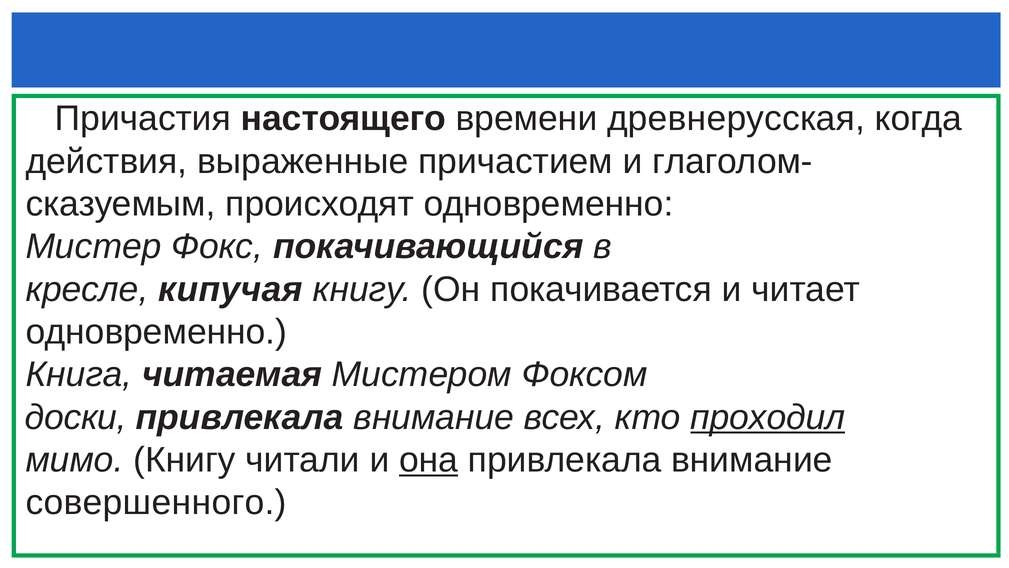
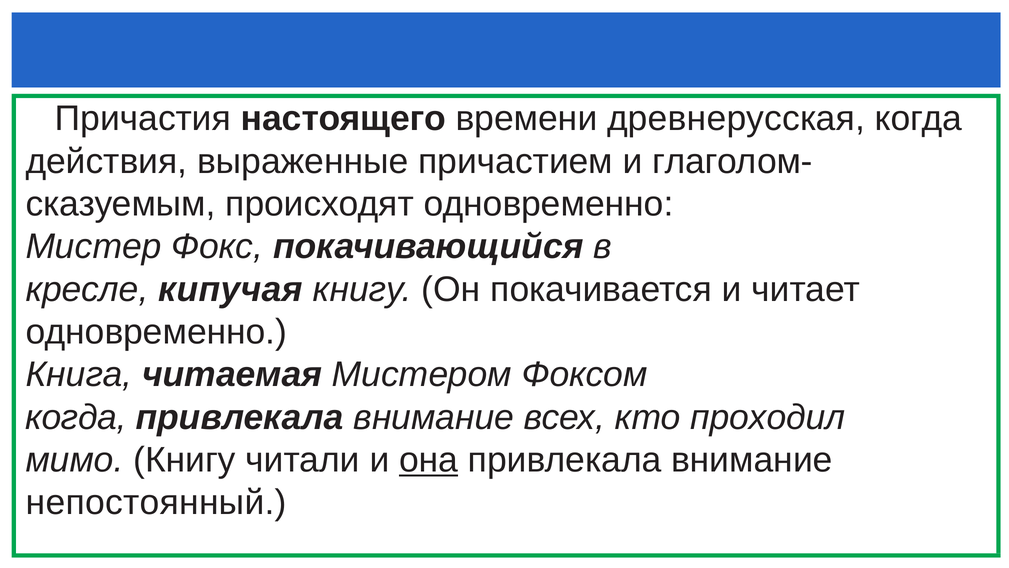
доски at (76, 417): доски -> когда
проходил underline: present -> none
совершенного: совершенного -> непостоянный
